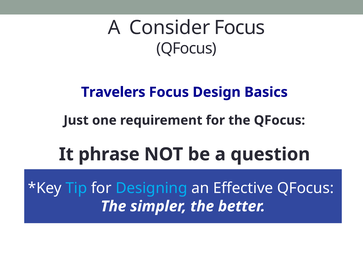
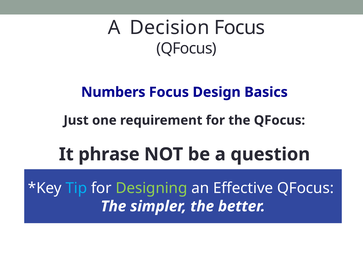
Consider: Consider -> Decision
Travelers: Travelers -> Numbers
Designing colour: light blue -> light green
